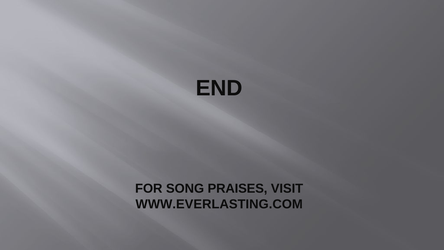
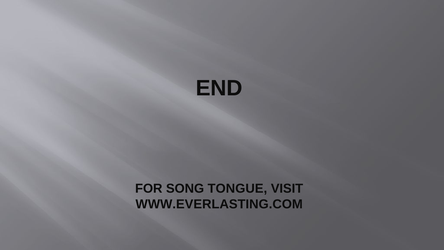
PRAISES: PRAISES -> TONGUE
